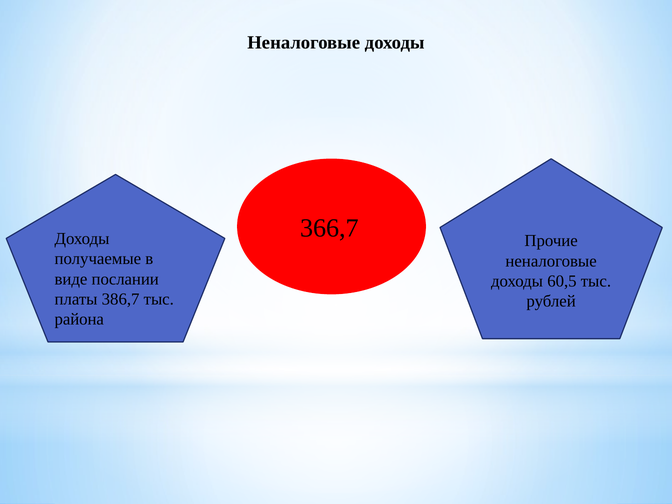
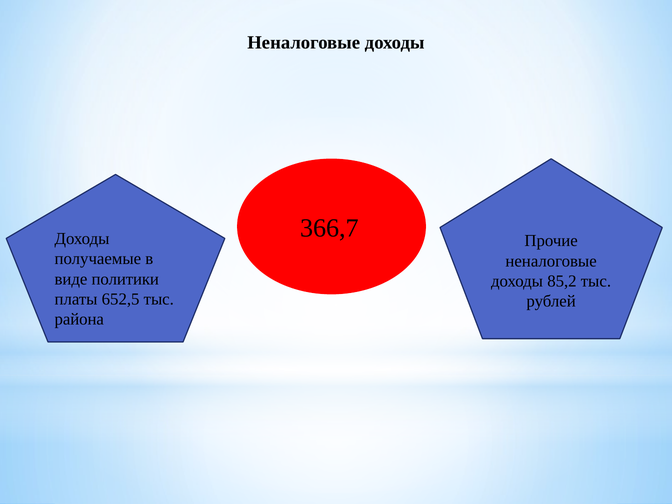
послании: послании -> политики
60,5: 60,5 -> 85,2
386,7: 386,7 -> 652,5
